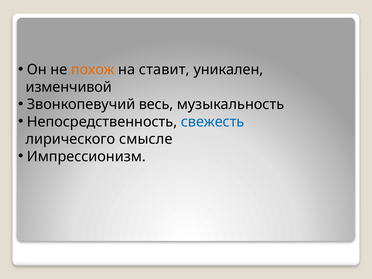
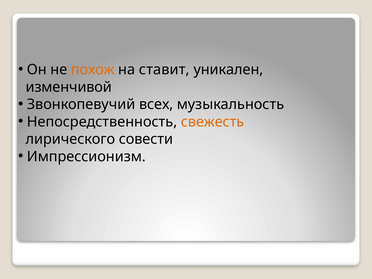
весь: весь -> всех
свежесть colour: blue -> orange
смысле: смысле -> совести
